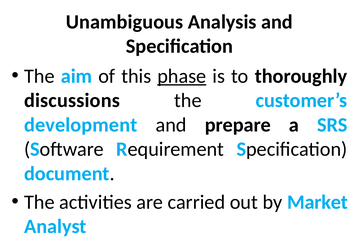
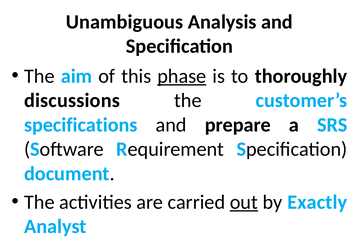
development: development -> specifications
out underline: none -> present
Market: Market -> Exactly
